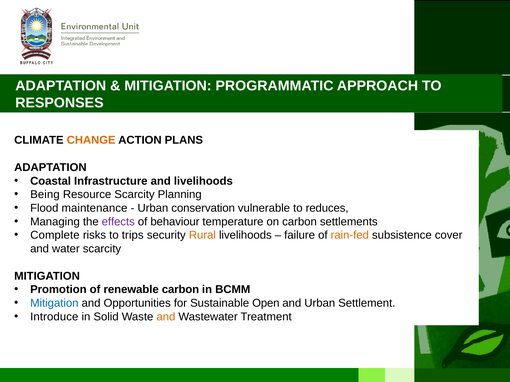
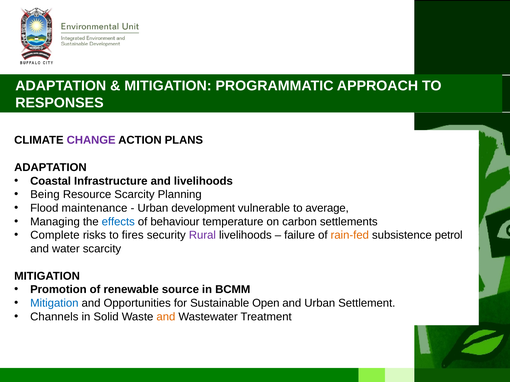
CHANGE colour: orange -> purple
conservation: conservation -> development
reduces: reduces -> average
effects colour: purple -> blue
trips: trips -> fires
Rural colour: orange -> purple
cover: cover -> petrol
renewable carbon: carbon -> source
Introduce: Introduce -> Channels
